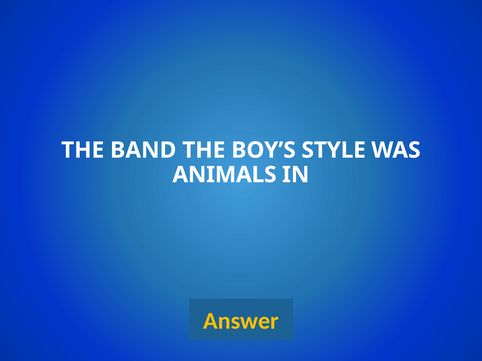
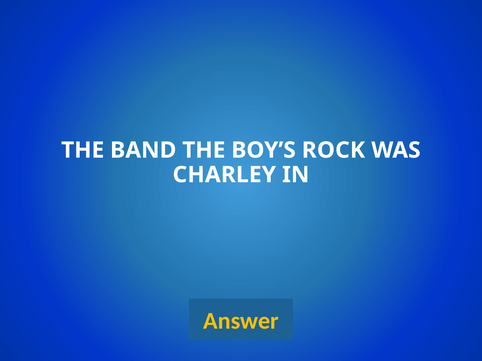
STYLE: STYLE -> ROCK
ANIMALS: ANIMALS -> CHARLEY
